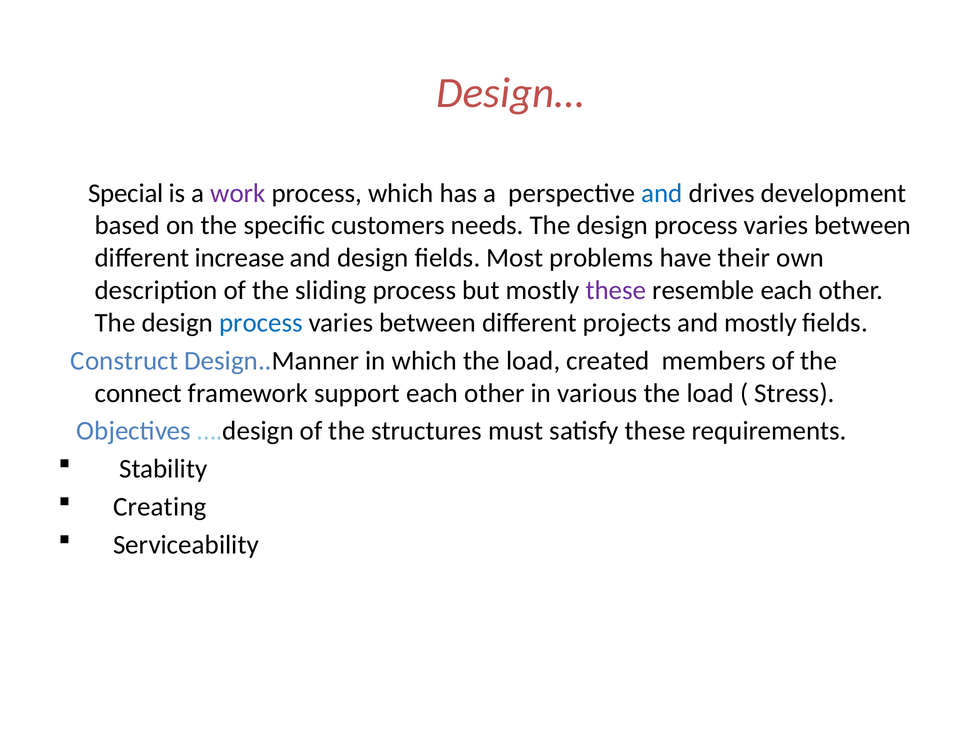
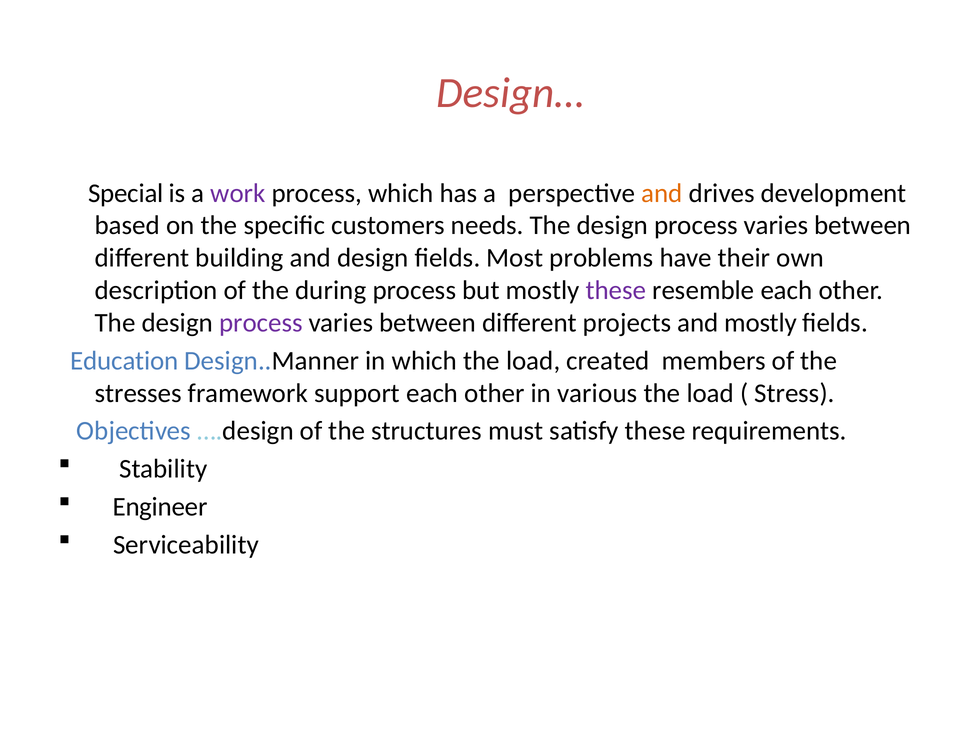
and at (662, 193) colour: blue -> orange
increase: increase -> building
sliding: sliding -> during
process at (261, 323) colour: blue -> purple
Construct: Construct -> Education
connect: connect -> stresses
Creating: Creating -> Engineer
